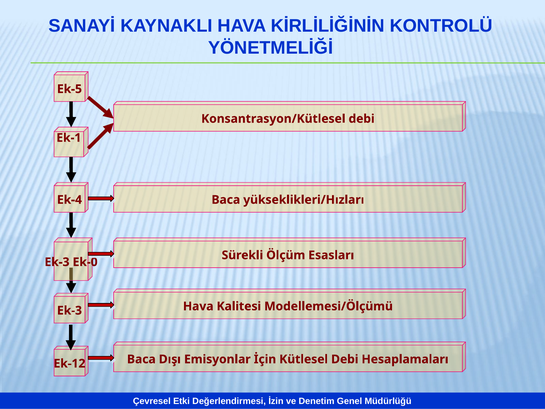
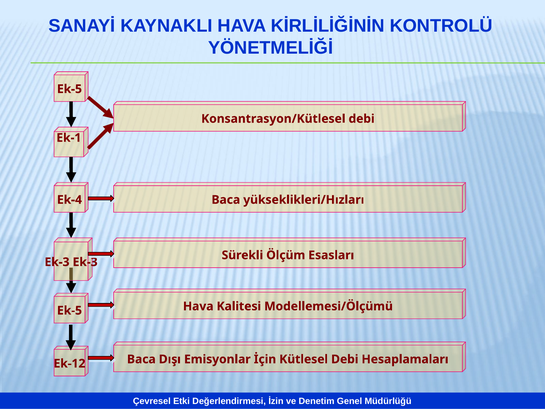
Ek-3 Ek-0: Ek-0 -> Ek-3
Ek-3 at (69, 310): Ek-3 -> Ek-5
